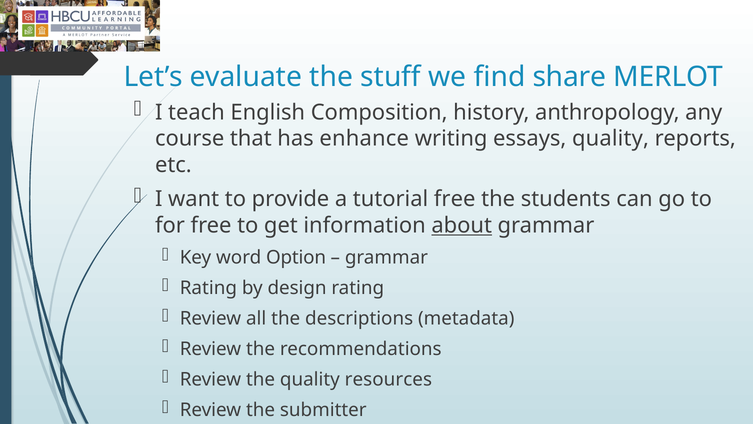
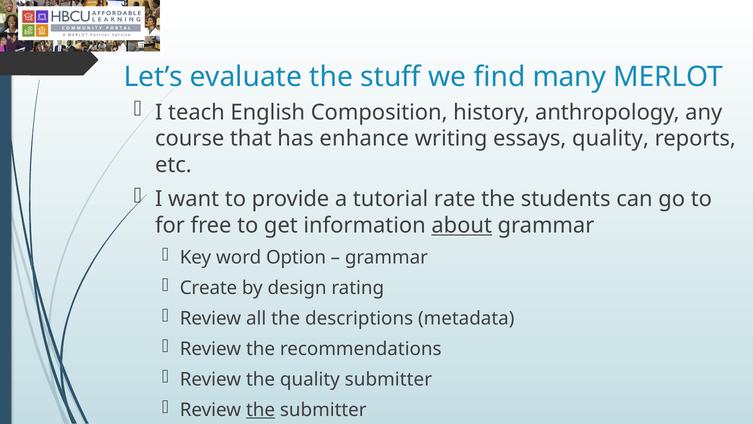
share: share -> many
tutorial free: free -> rate
Rating at (208, 288): Rating -> Create
quality resources: resources -> submitter
the at (261, 410) underline: none -> present
